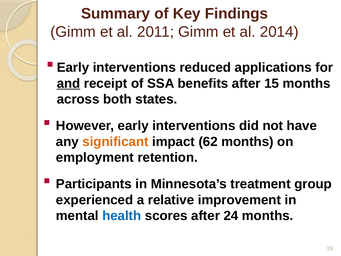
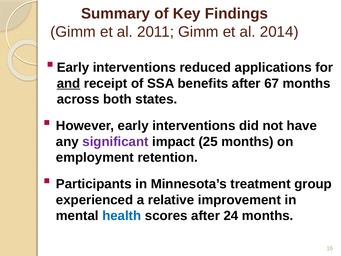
15: 15 -> 67
significant colour: orange -> purple
62: 62 -> 25
